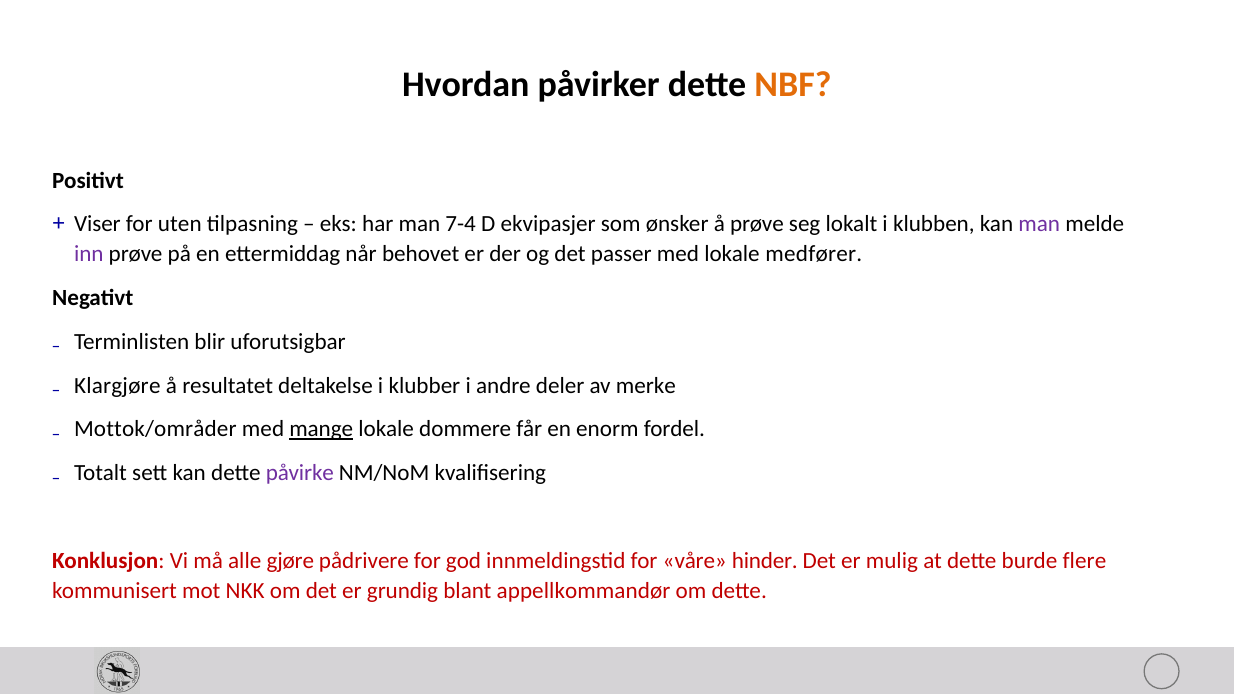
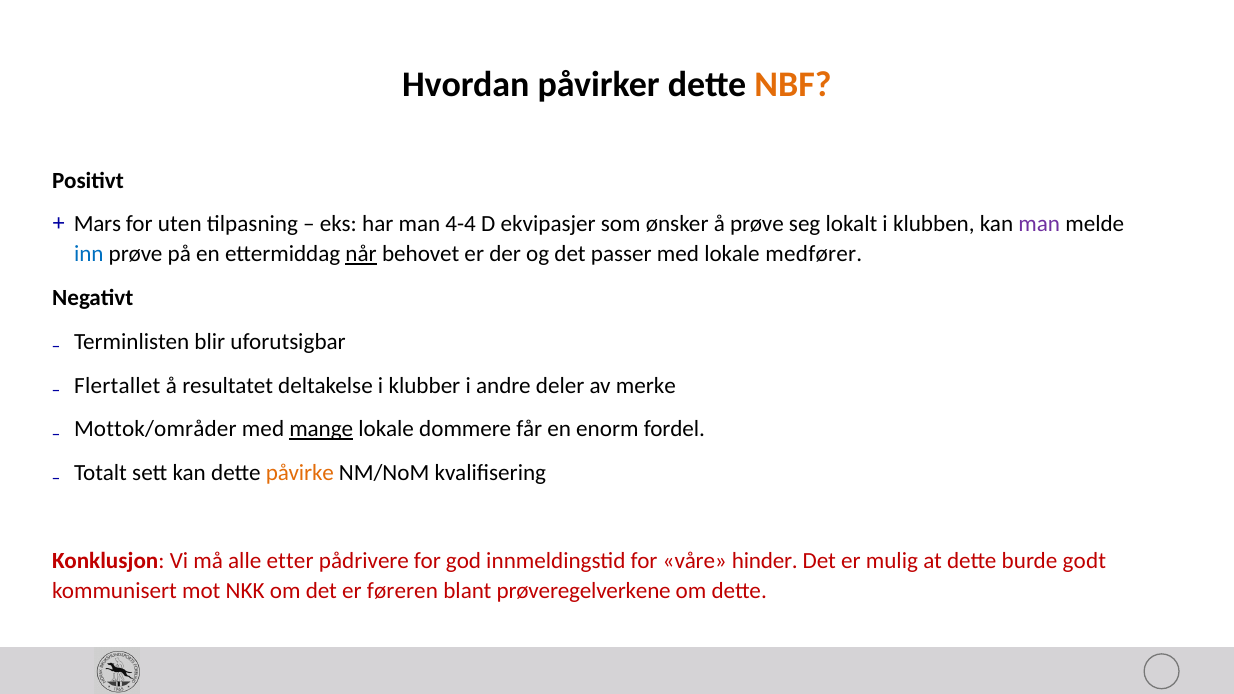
Viser: Viser -> Mars
7-4: 7-4 -> 4-4
inn colour: purple -> blue
når underline: none -> present
Klargjøre: Klargjøre -> Flertallet
påvirke colour: purple -> orange
gjøre: gjøre -> etter
flere: flere -> godt
grundig: grundig -> føreren
appellkommandør: appellkommandør -> prøveregelverkene
